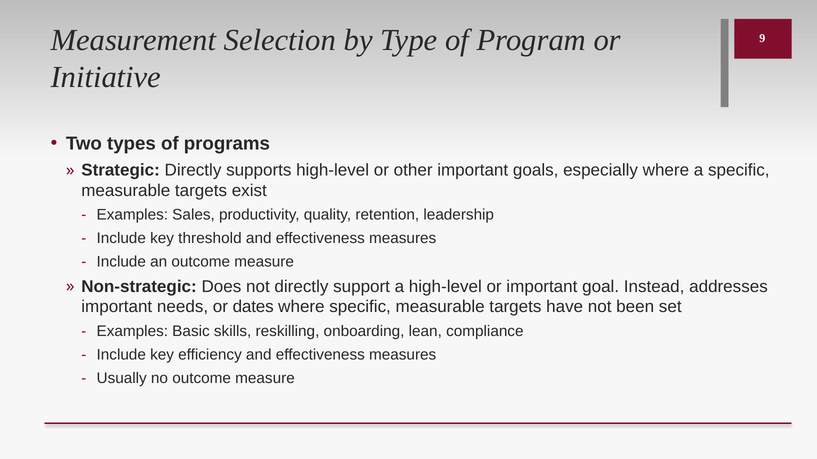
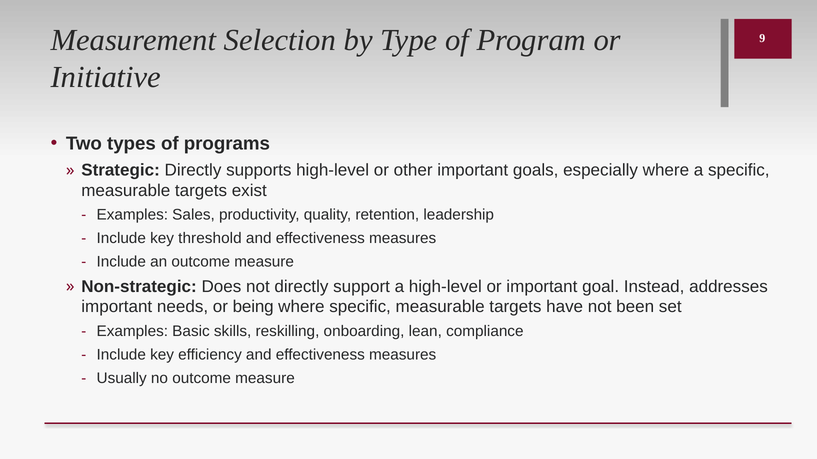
dates: dates -> being
